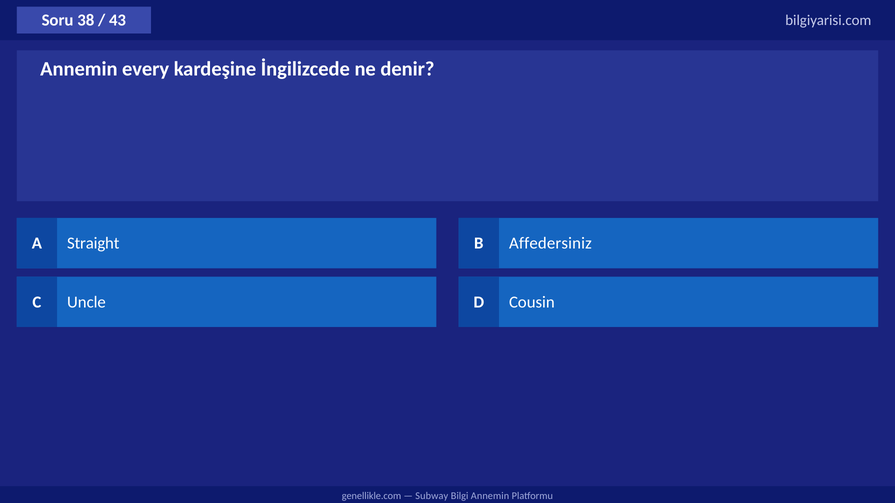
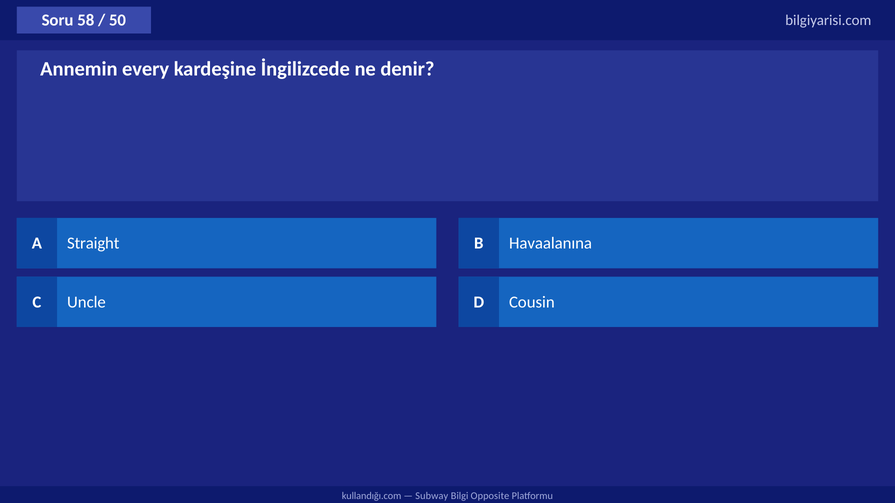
38: 38 -> 58
43: 43 -> 50
Affedersiniz: Affedersiniz -> Havaalanına
genellikle.com: genellikle.com -> kullandığı.com
Bilgi Annemin: Annemin -> Opposite
